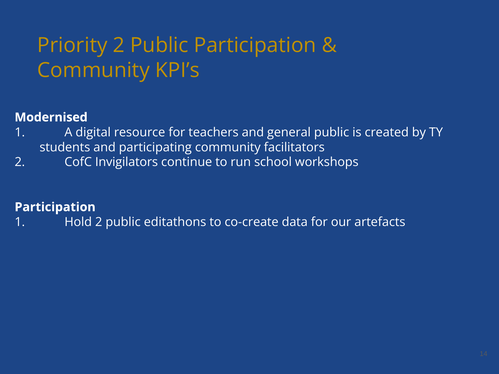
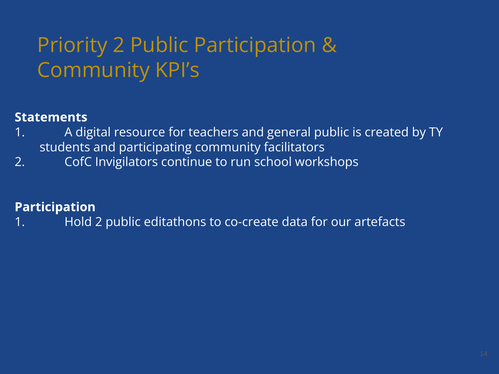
Modernised: Modernised -> Statements
